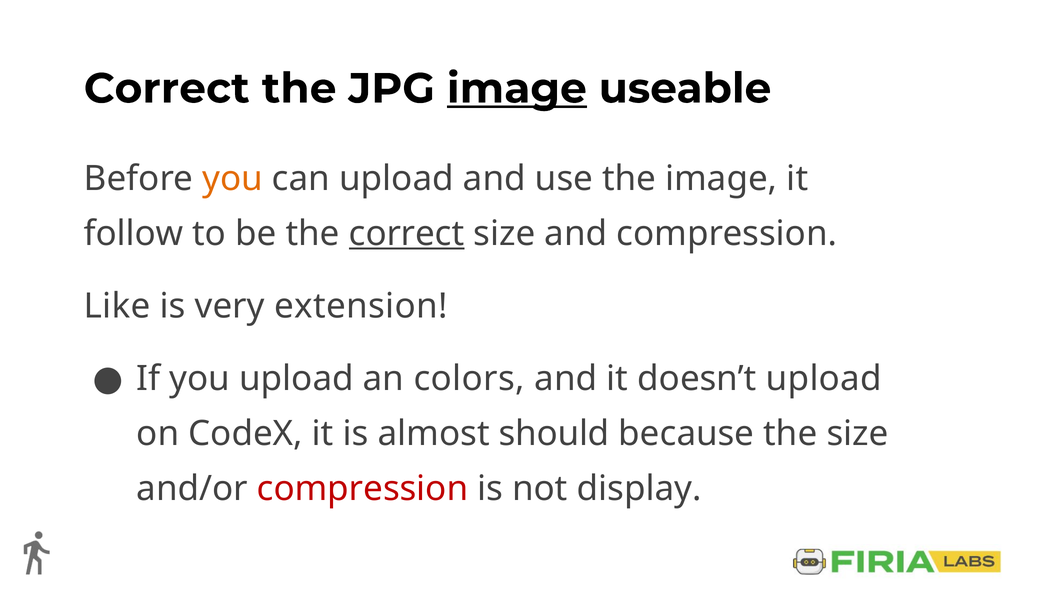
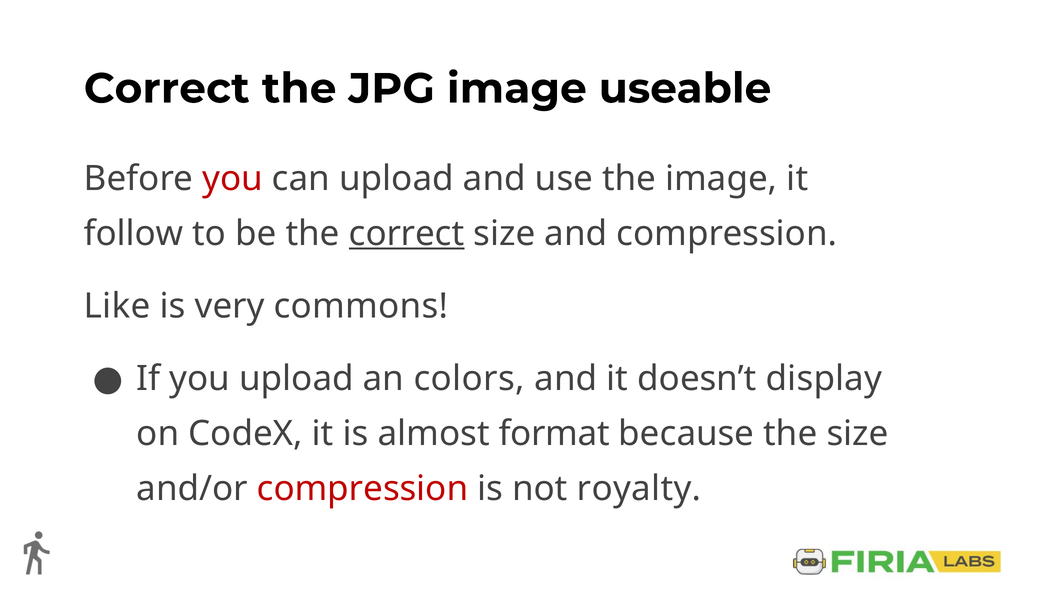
image at (517, 89) underline: present -> none
you at (233, 179) colour: orange -> red
extension: extension -> commons
doesn’t upload: upload -> display
should: should -> format
display: display -> royalty
